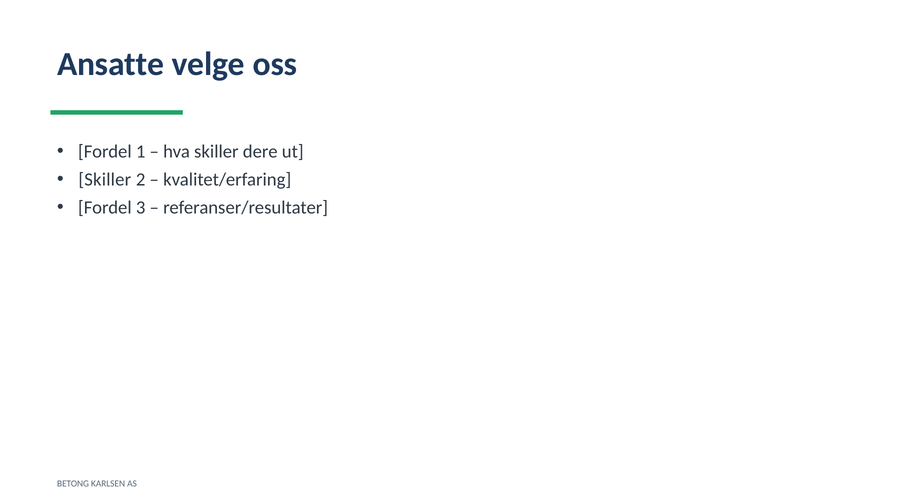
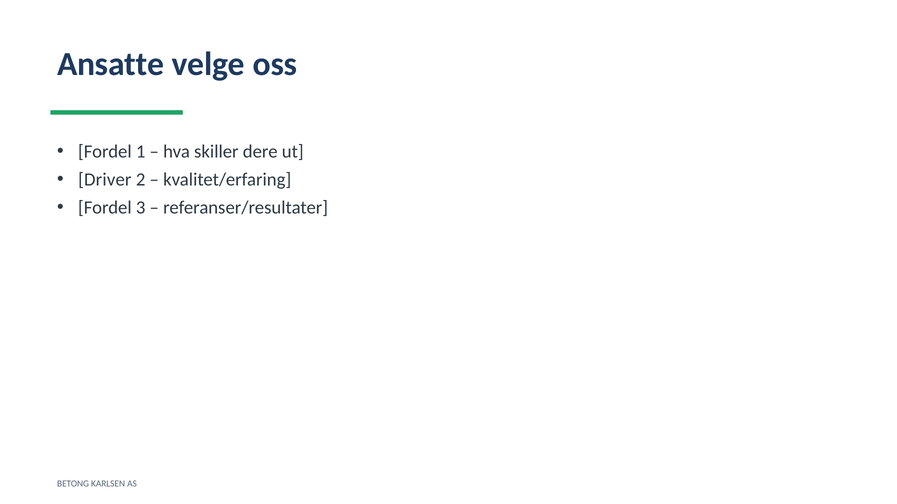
Skiller at (105, 180): Skiller -> Driver
